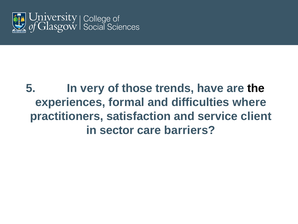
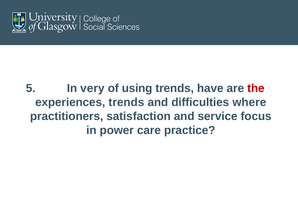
those: those -> using
the colour: black -> red
experiences formal: formal -> trends
client: client -> focus
sector: sector -> power
barriers: barriers -> practice
